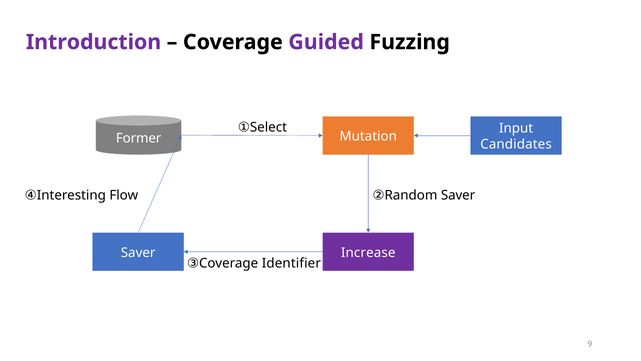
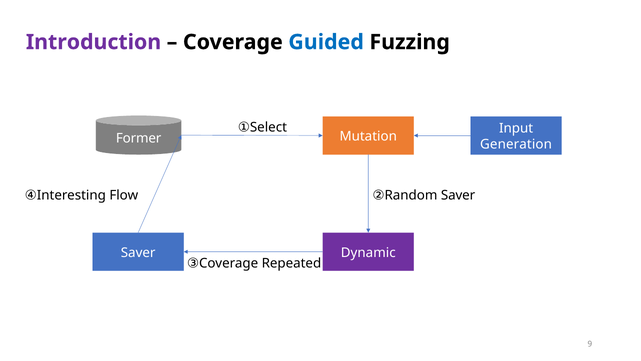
Guided colour: purple -> blue
Candidates: Candidates -> Generation
Increase: Increase -> Dynamic
Identifier: Identifier -> Repeated
